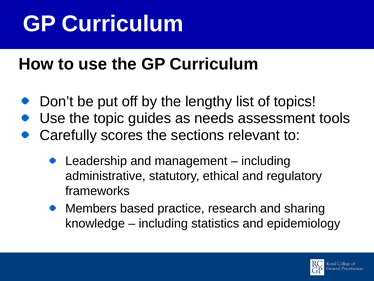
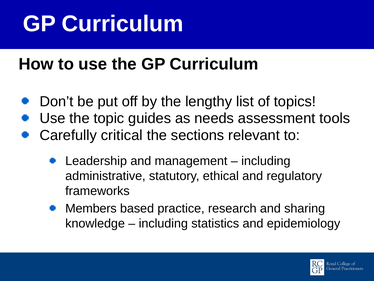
scores: scores -> critical
